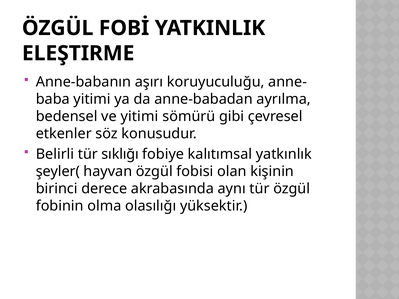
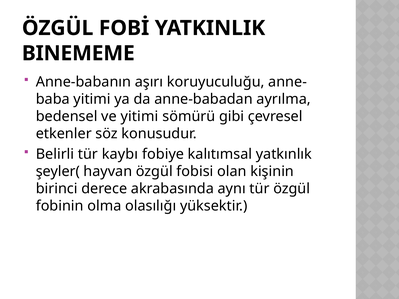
ELEŞTIRME: ELEŞTIRME -> BINEMEME
sıklığı: sıklığı -> kaybı
